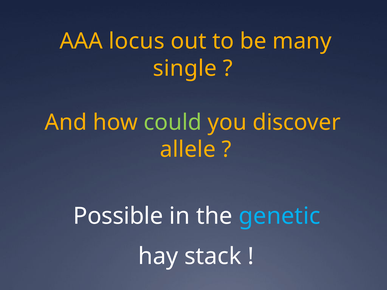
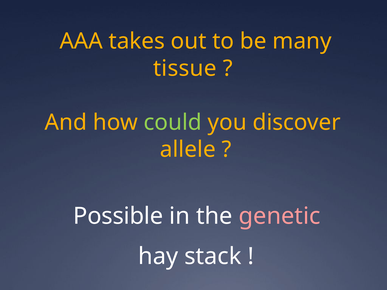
locus: locus -> takes
single: single -> tissue
genetic colour: light blue -> pink
